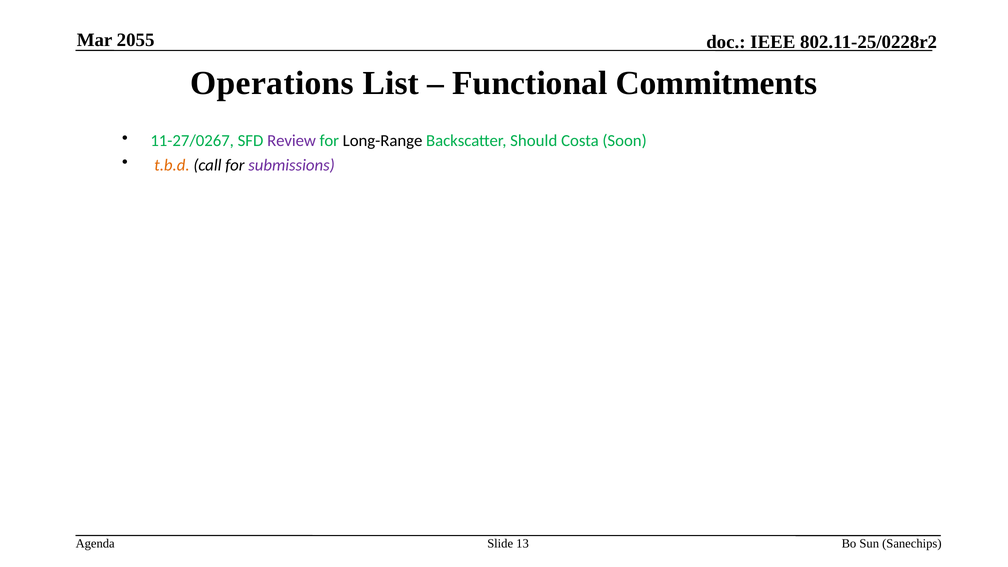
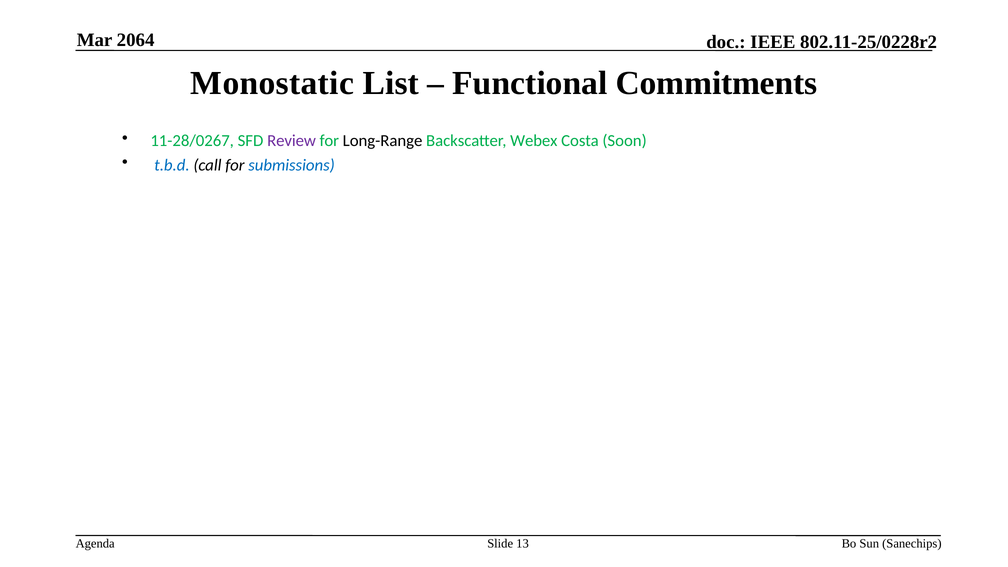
2055: 2055 -> 2064
Operations: Operations -> Monostatic
11-27/0267: 11-27/0267 -> 11-28/0267
Should: Should -> Webex
t.b.d colour: orange -> blue
submissions colour: purple -> blue
